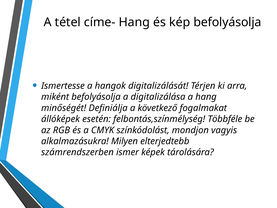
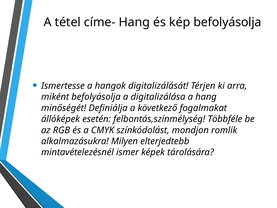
vagyis: vagyis -> romlik
számrendszerben: számrendszerben -> mintavételezésnél
